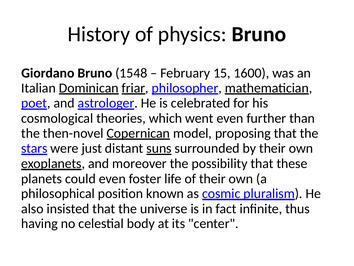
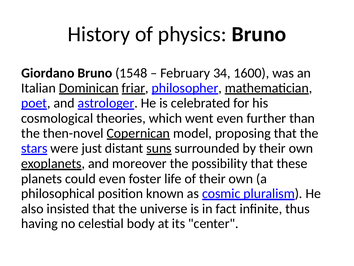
15: 15 -> 34
